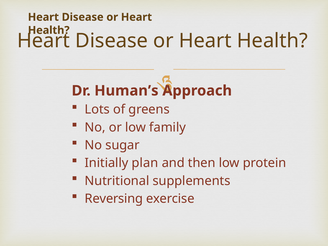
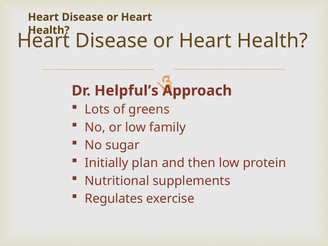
Human’s: Human’s -> Helpful’s
Reversing: Reversing -> Regulates
